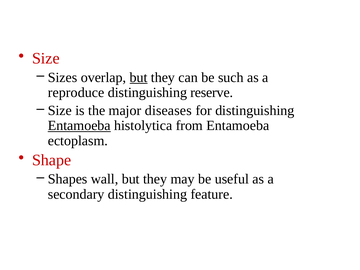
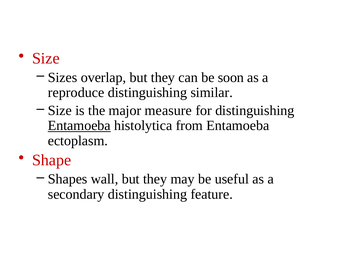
but at (139, 77) underline: present -> none
such: such -> soon
reserve: reserve -> similar
diseases: diseases -> measure
